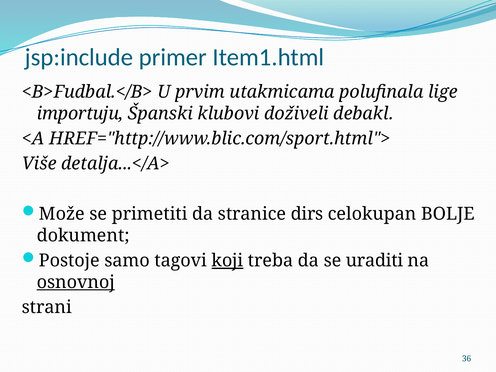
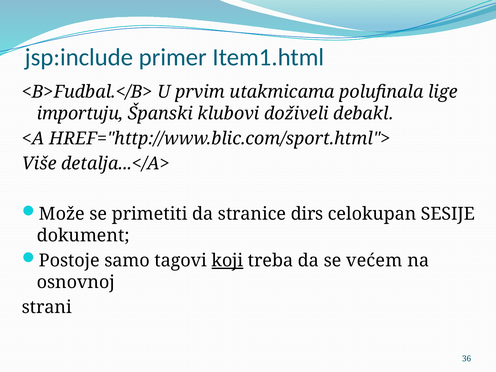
BOLJE: BOLJE -> SESIJE
uraditi: uraditi -> većem
osnovnoj underline: present -> none
